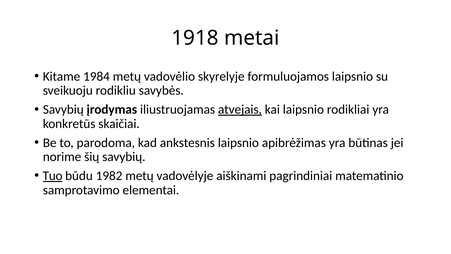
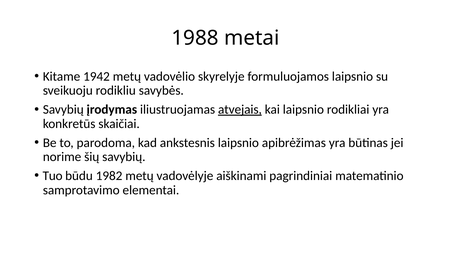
1918: 1918 -> 1988
1984: 1984 -> 1942
Tuo underline: present -> none
